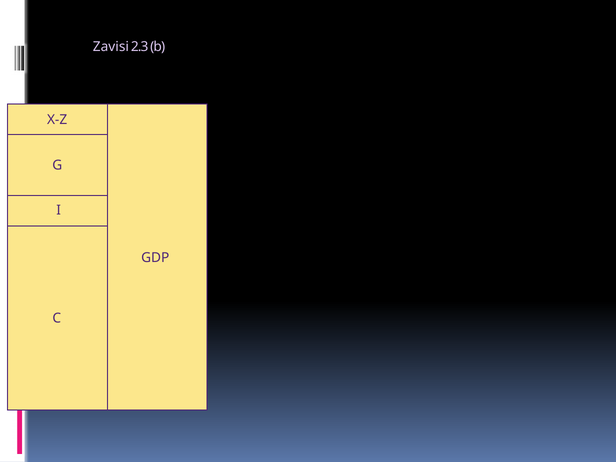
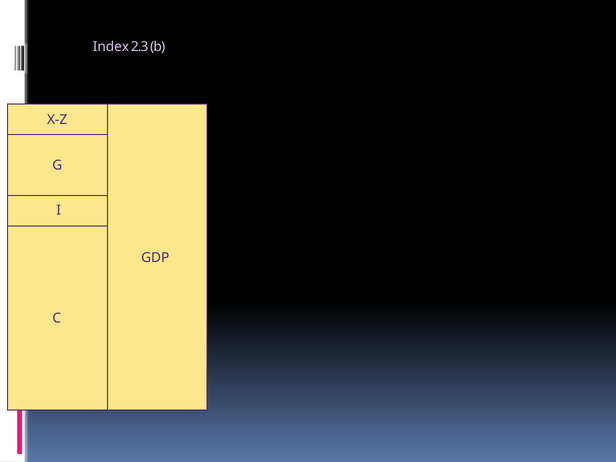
Zavisi: Zavisi -> Index
